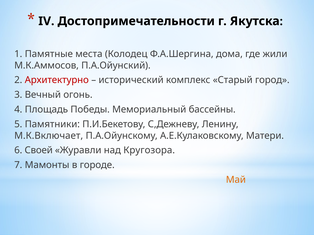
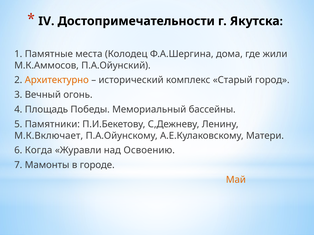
Архитектурно colour: red -> orange
Своей: Своей -> Когда
Кругозора: Кругозора -> Освоению
